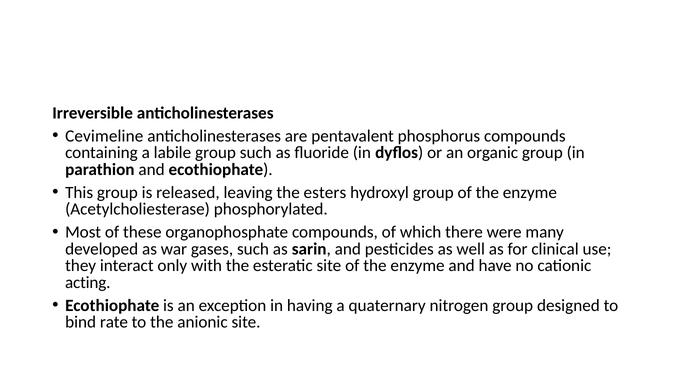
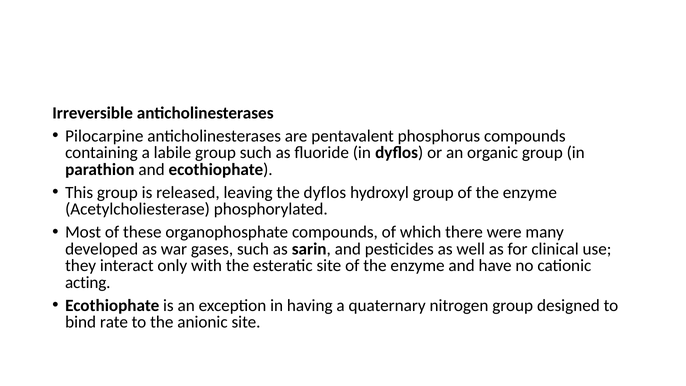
Cevimeline: Cevimeline -> Pilocarpine
the esters: esters -> dyflos
